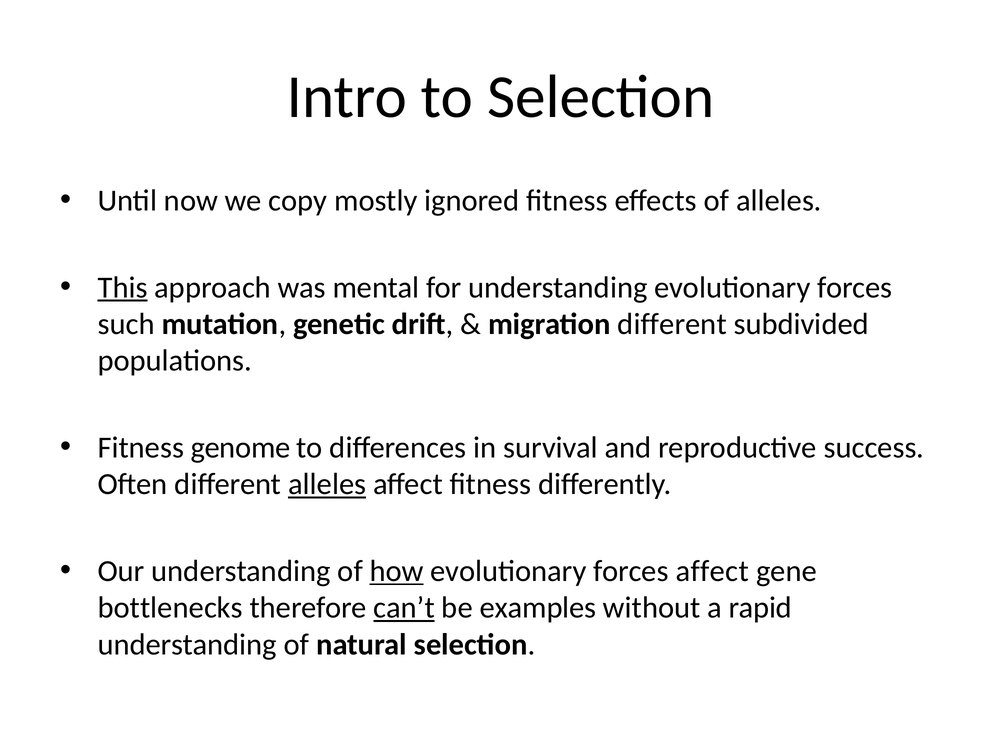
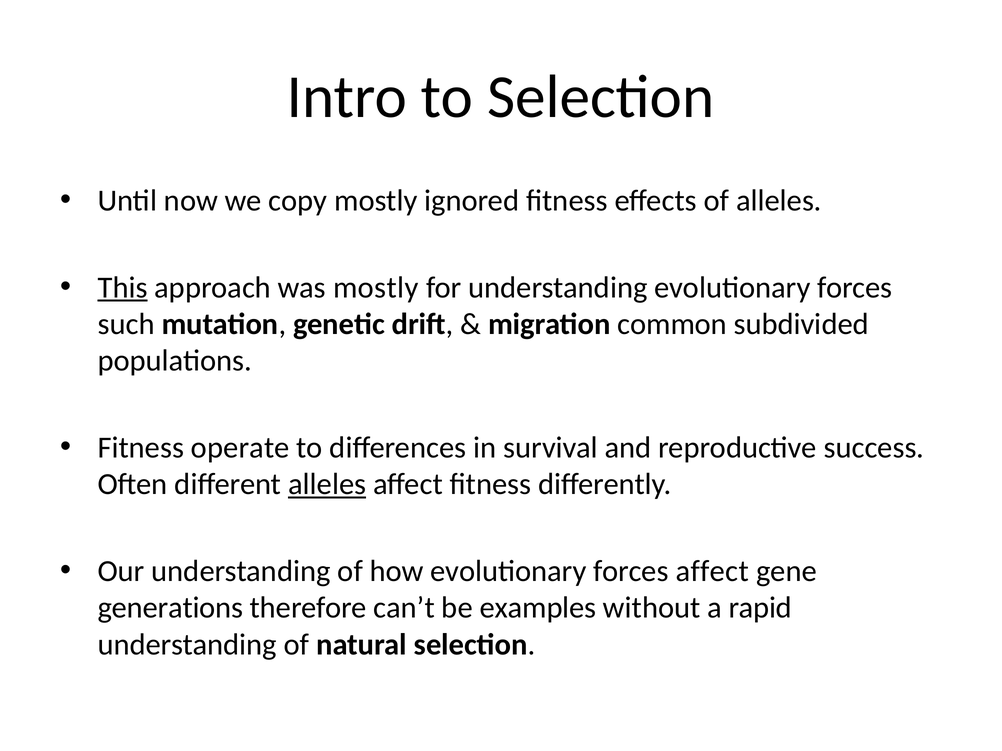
was mental: mental -> mostly
migration different: different -> common
genome: genome -> operate
how underline: present -> none
bottlenecks: bottlenecks -> generations
can’t underline: present -> none
